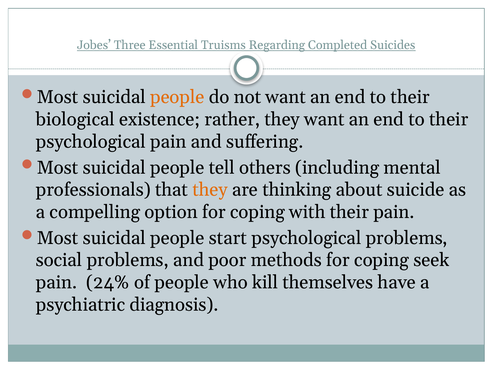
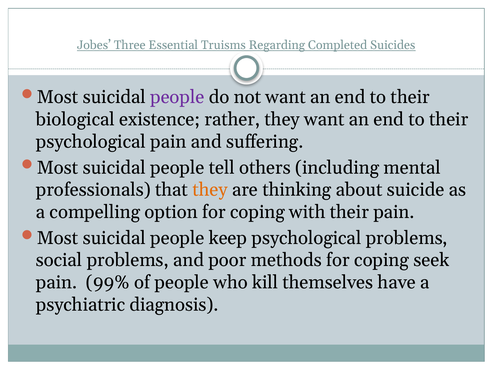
people at (177, 97) colour: orange -> purple
start: start -> keep
24%: 24% -> 99%
